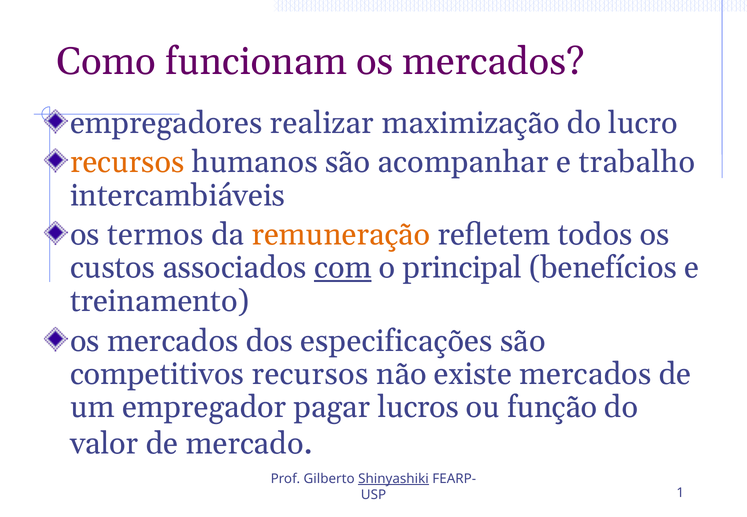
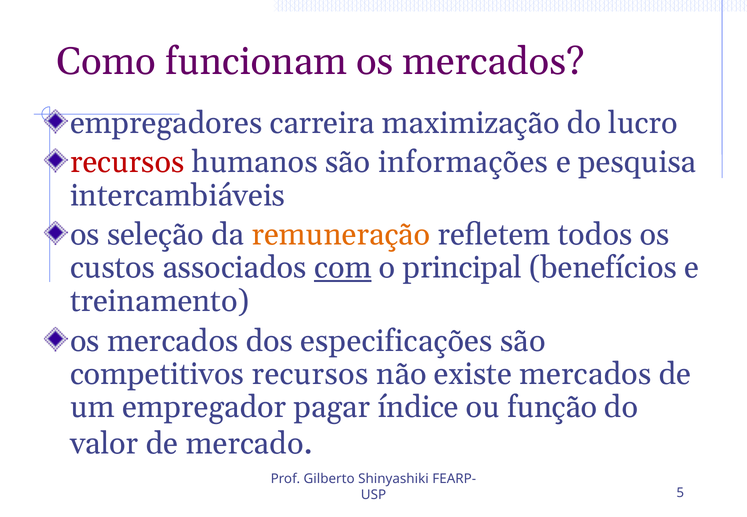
realizar: realizar -> carreira
recursos at (127, 162) colour: orange -> red
acompanhar: acompanhar -> informações
trabalho: trabalho -> pesquisa
termos: termos -> seleção
lucros: lucros -> índice
Shinyashiki underline: present -> none
1: 1 -> 5
